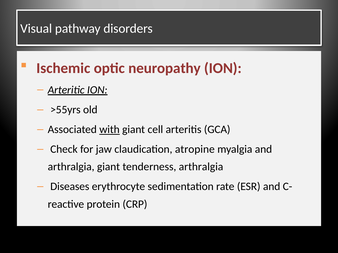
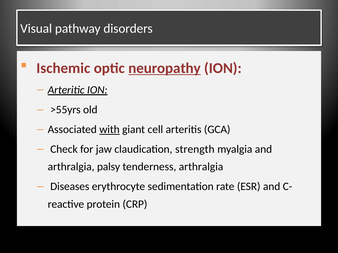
neuropathy underline: none -> present
atropine: atropine -> strength
arthralgia giant: giant -> palsy
